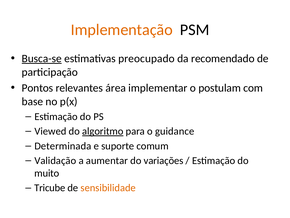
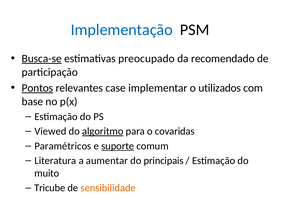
Implementação colour: orange -> blue
Pontos underline: none -> present
área: área -> case
postulam: postulam -> utilizados
guidance: guidance -> covaridas
Determinada: Determinada -> Paramétricos
suporte underline: none -> present
Validação: Validação -> Literatura
variações: variações -> principais
